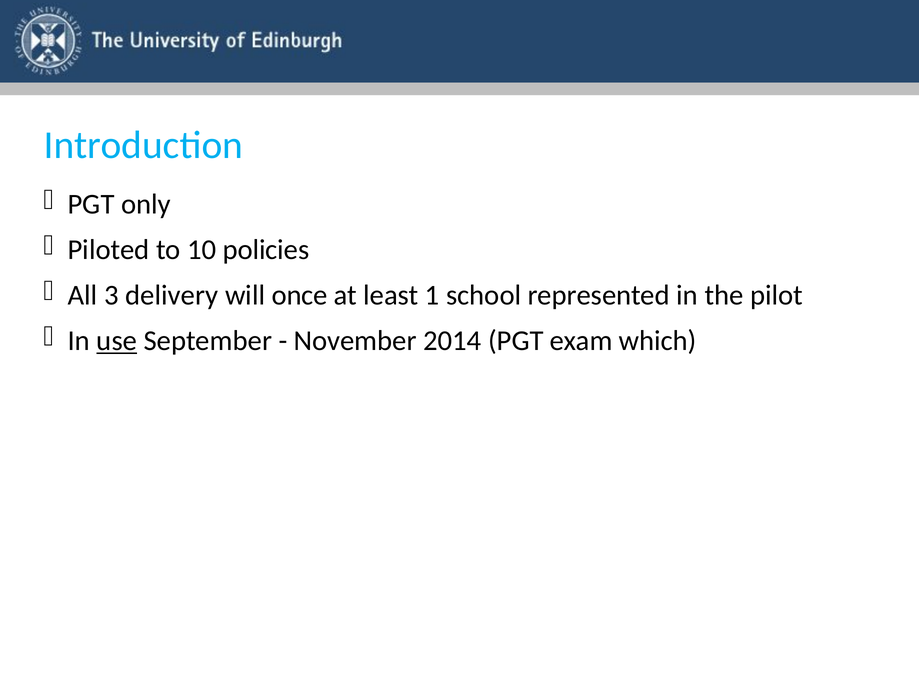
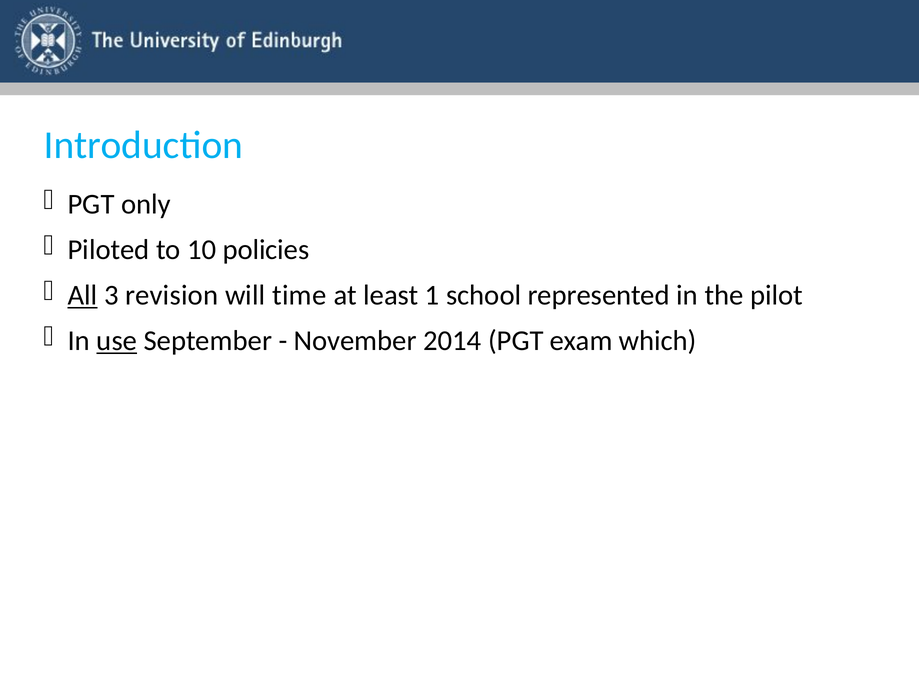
All underline: none -> present
delivery: delivery -> revision
once: once -> time
